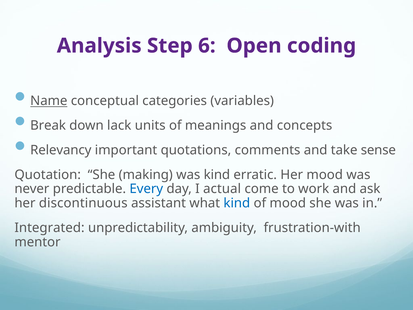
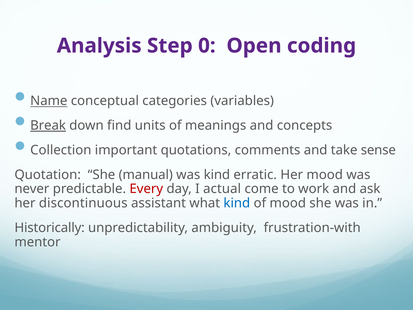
6: 6 -> 0
Break underline: none -> present
lack: lack -> find
Relevancy: Relevancy -> Collection
making: making -> manual
Every colour: blue -> red
Integrated: Integrated -> Historically
